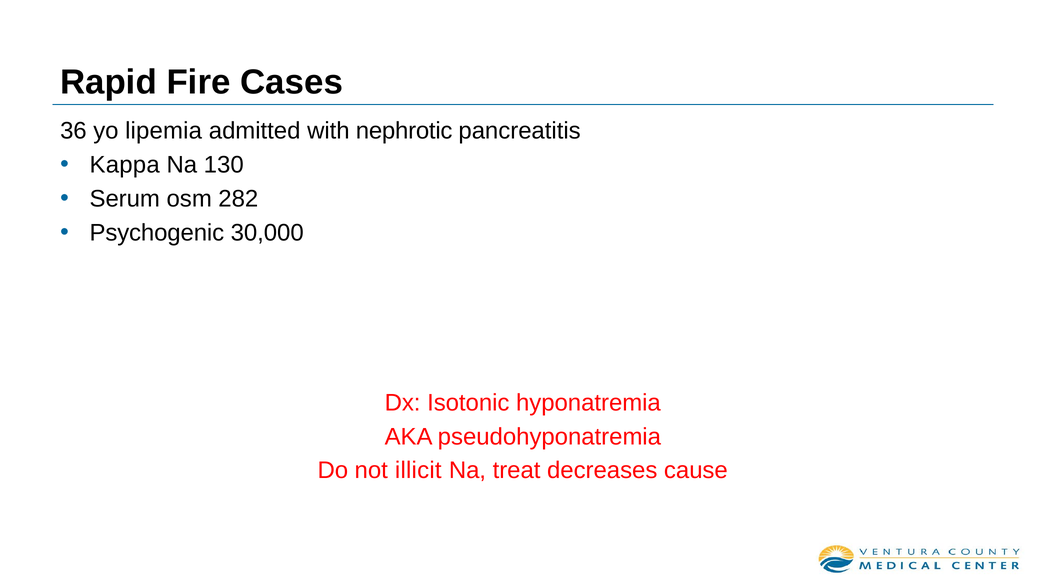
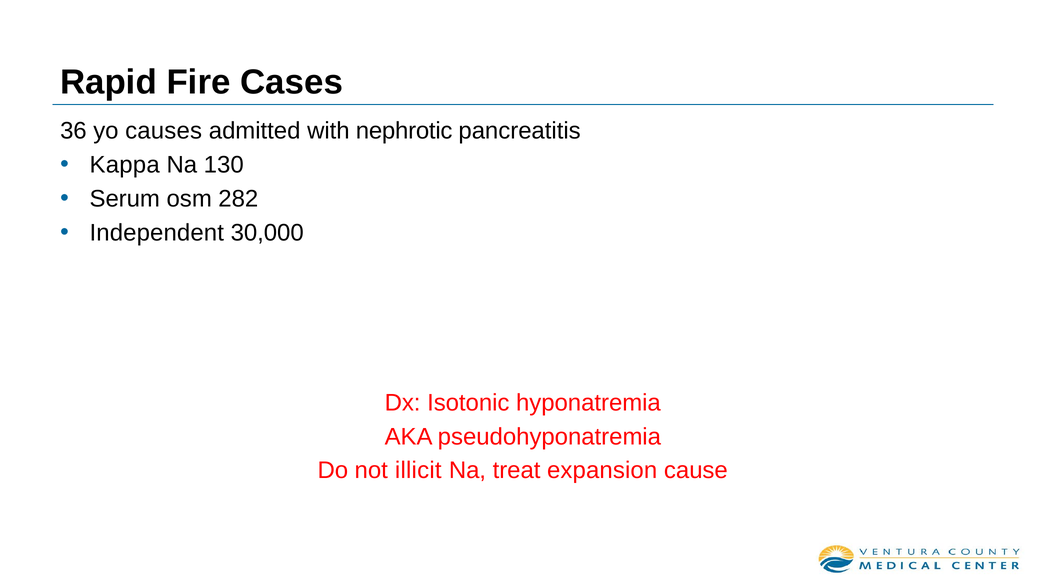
lipemia: lipemia -> causes
Psychogenic: Psychogenic -> Independent
decreases: decreases -> expansion
